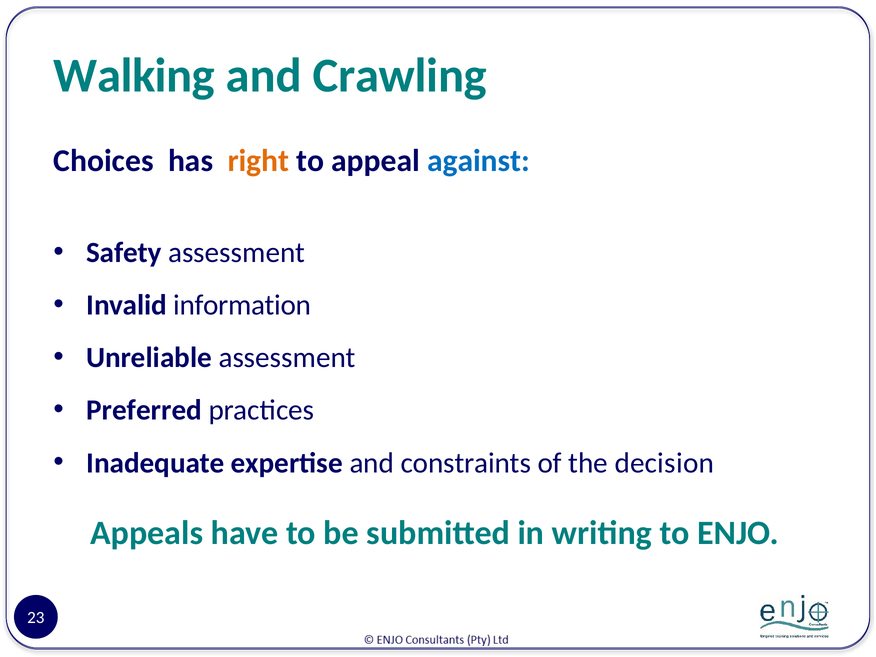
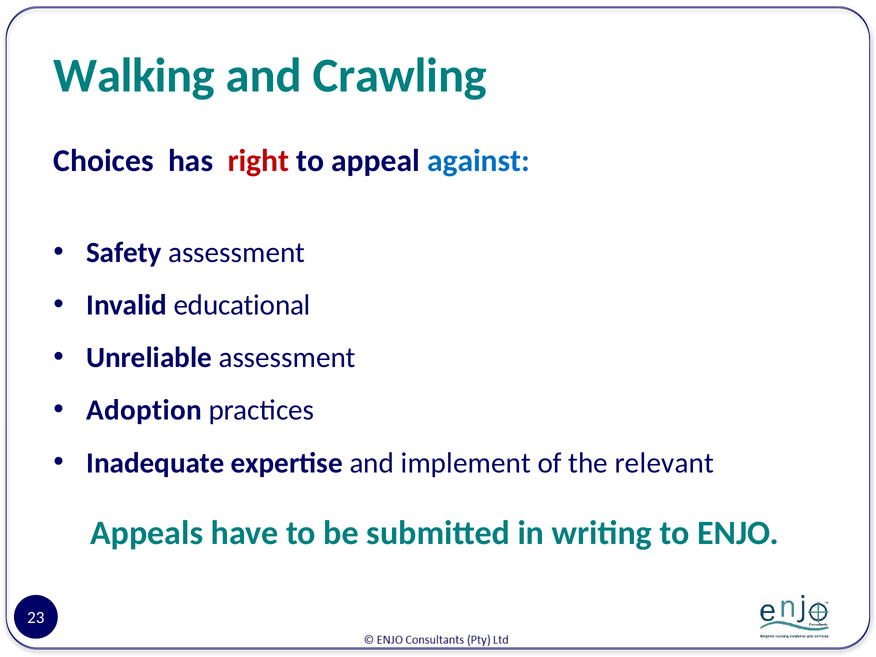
right colour: orange -> red
information: information -> educational
Preferred: Preferred -> Adoption
constraints: constraints -> implement
decision: decision -> relevant
